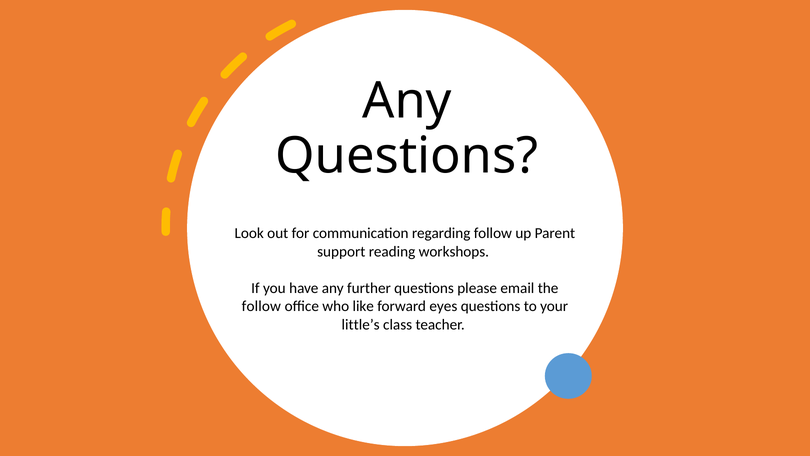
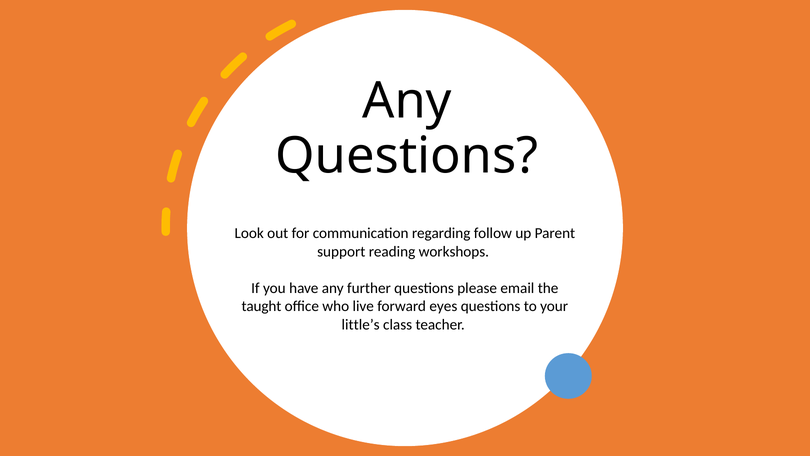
follow at (261, 306): follow -> taught
like: like -> live
